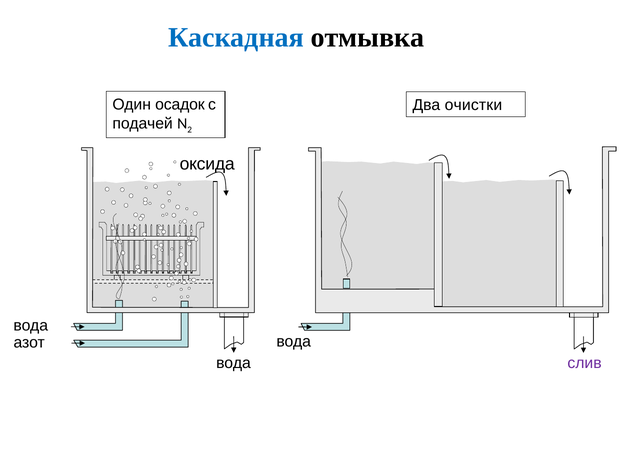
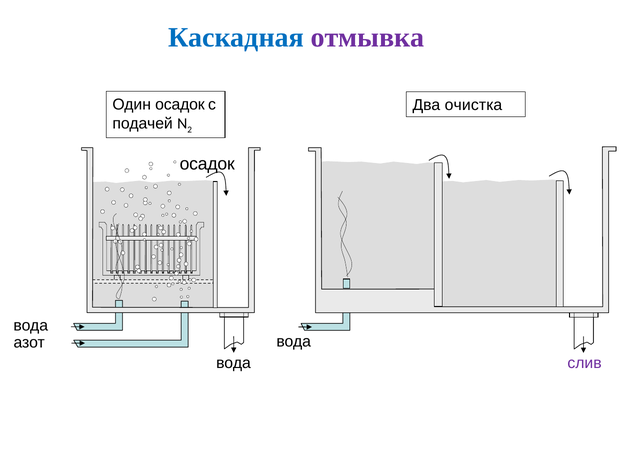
отмывка colour: black -> purple
очистки: очистки -> очистка
оксида at (207, 164): оксида -> осадок
